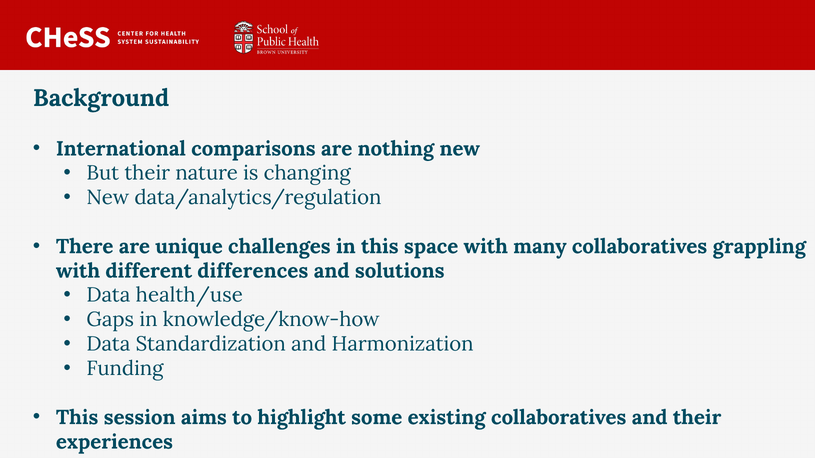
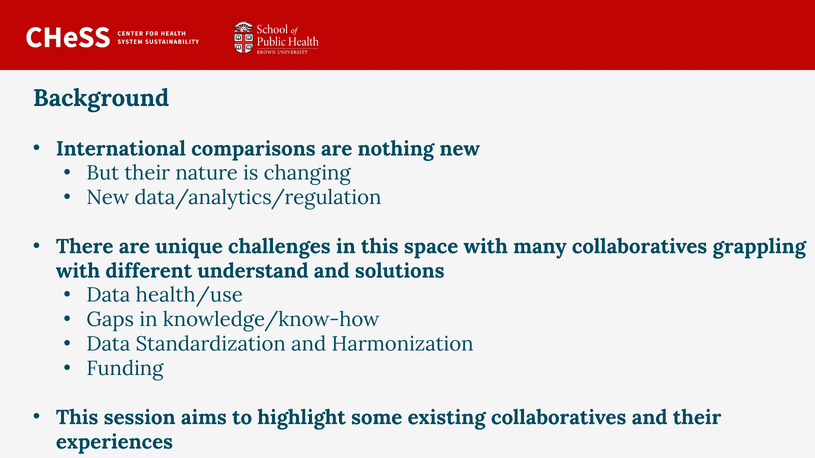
differences: differences -> understand
